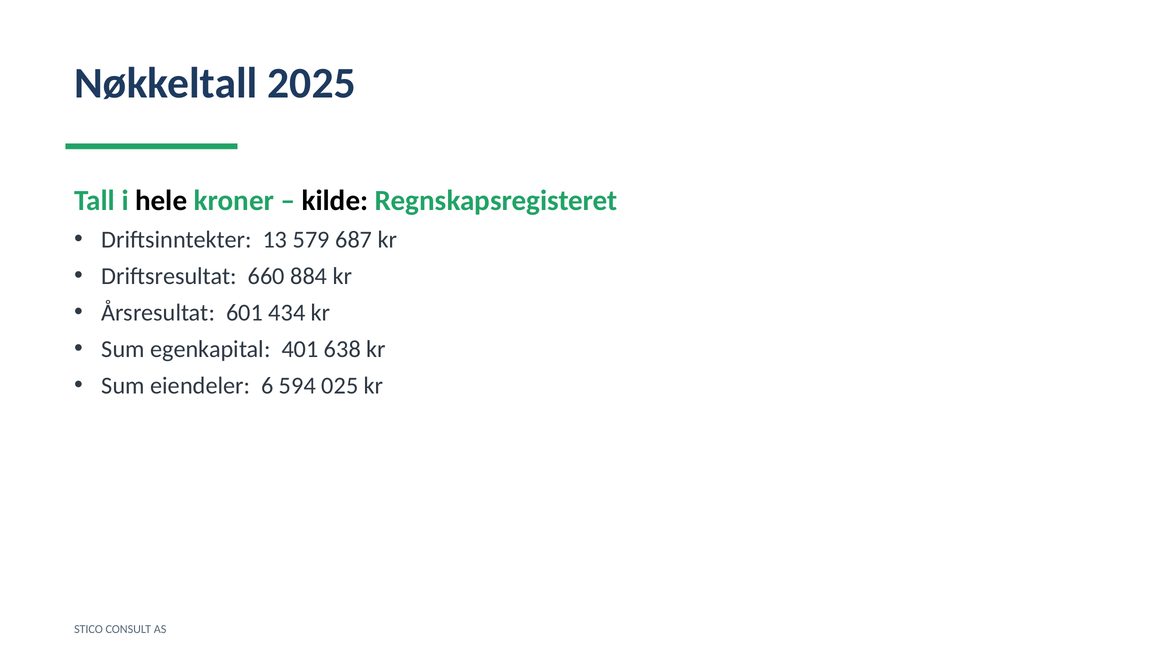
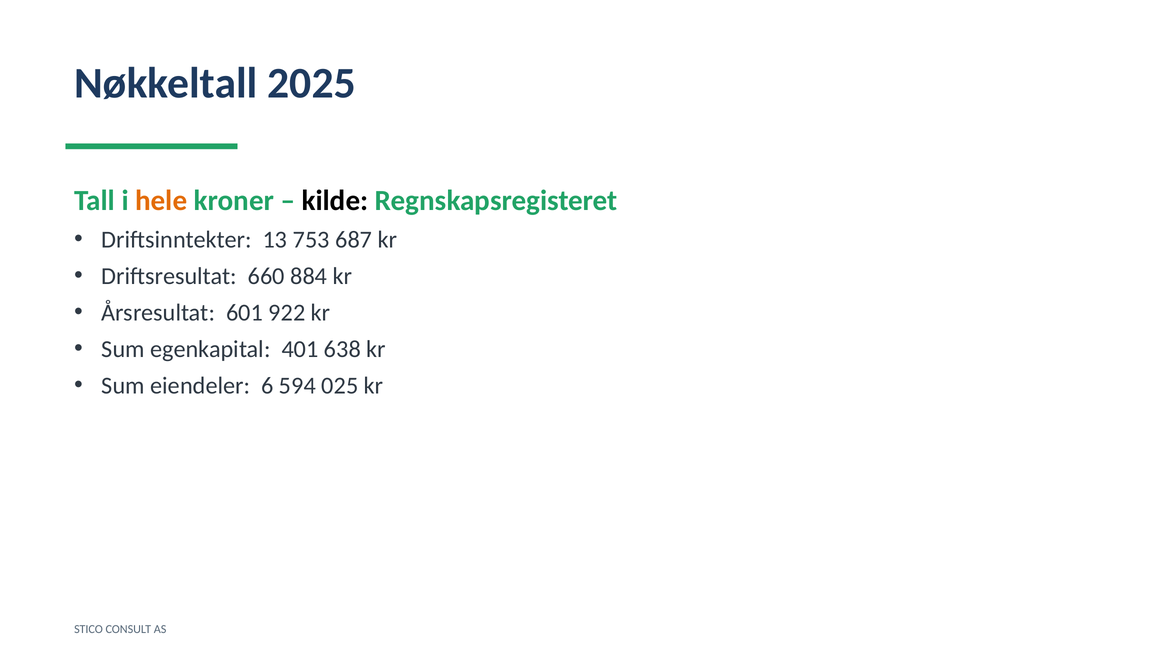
hele colour: black -> orange
579: 579 -> 753
434: 434 -> 922
